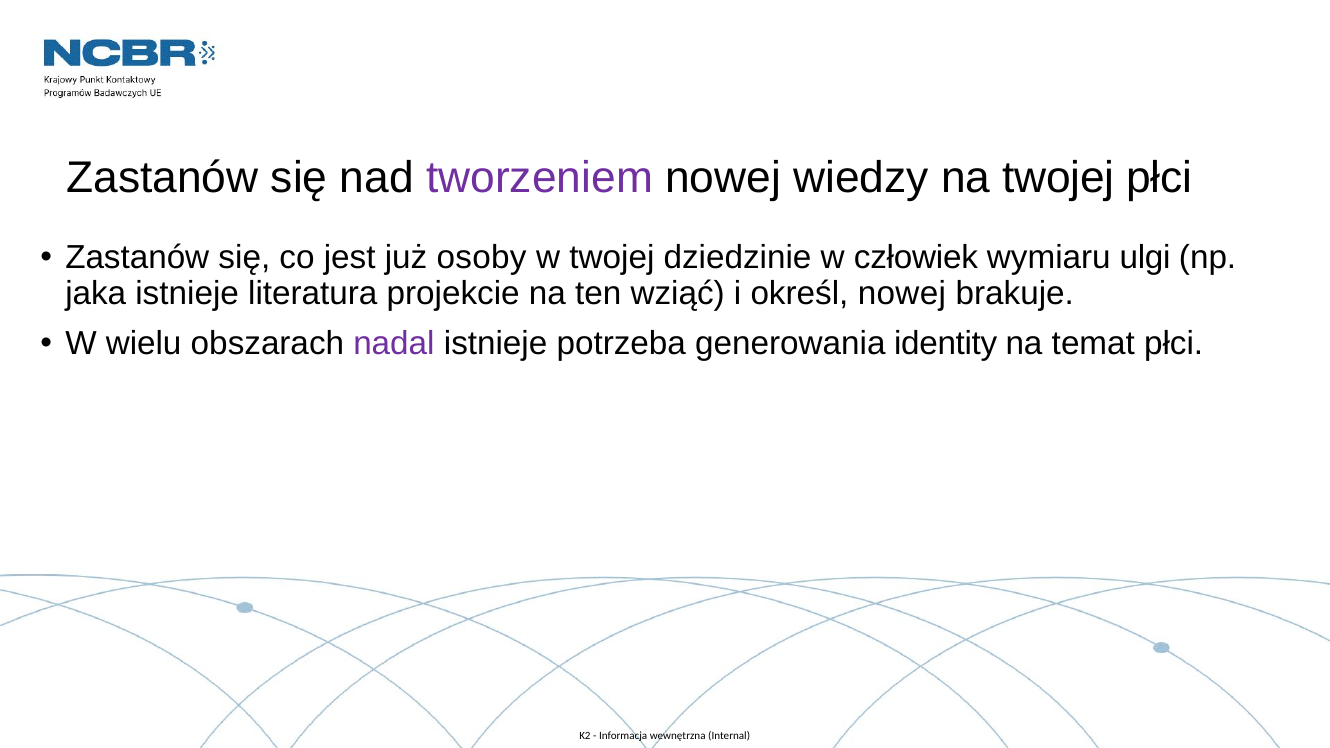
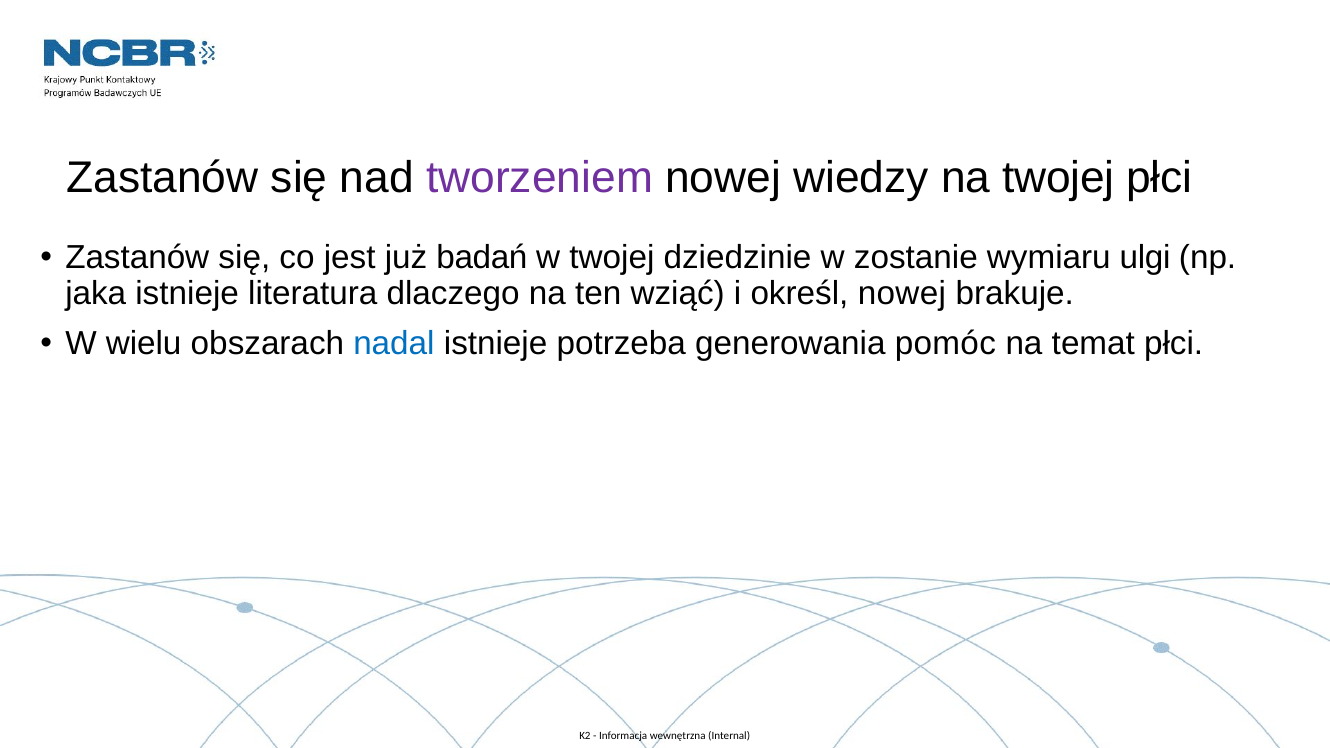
osoby: osoby -> badań
człowiek: człowiek -> zostanie
projekcie: projekcie -> dlaczego
nadal colour: purple -> blue
identity: identity -> pomóc
